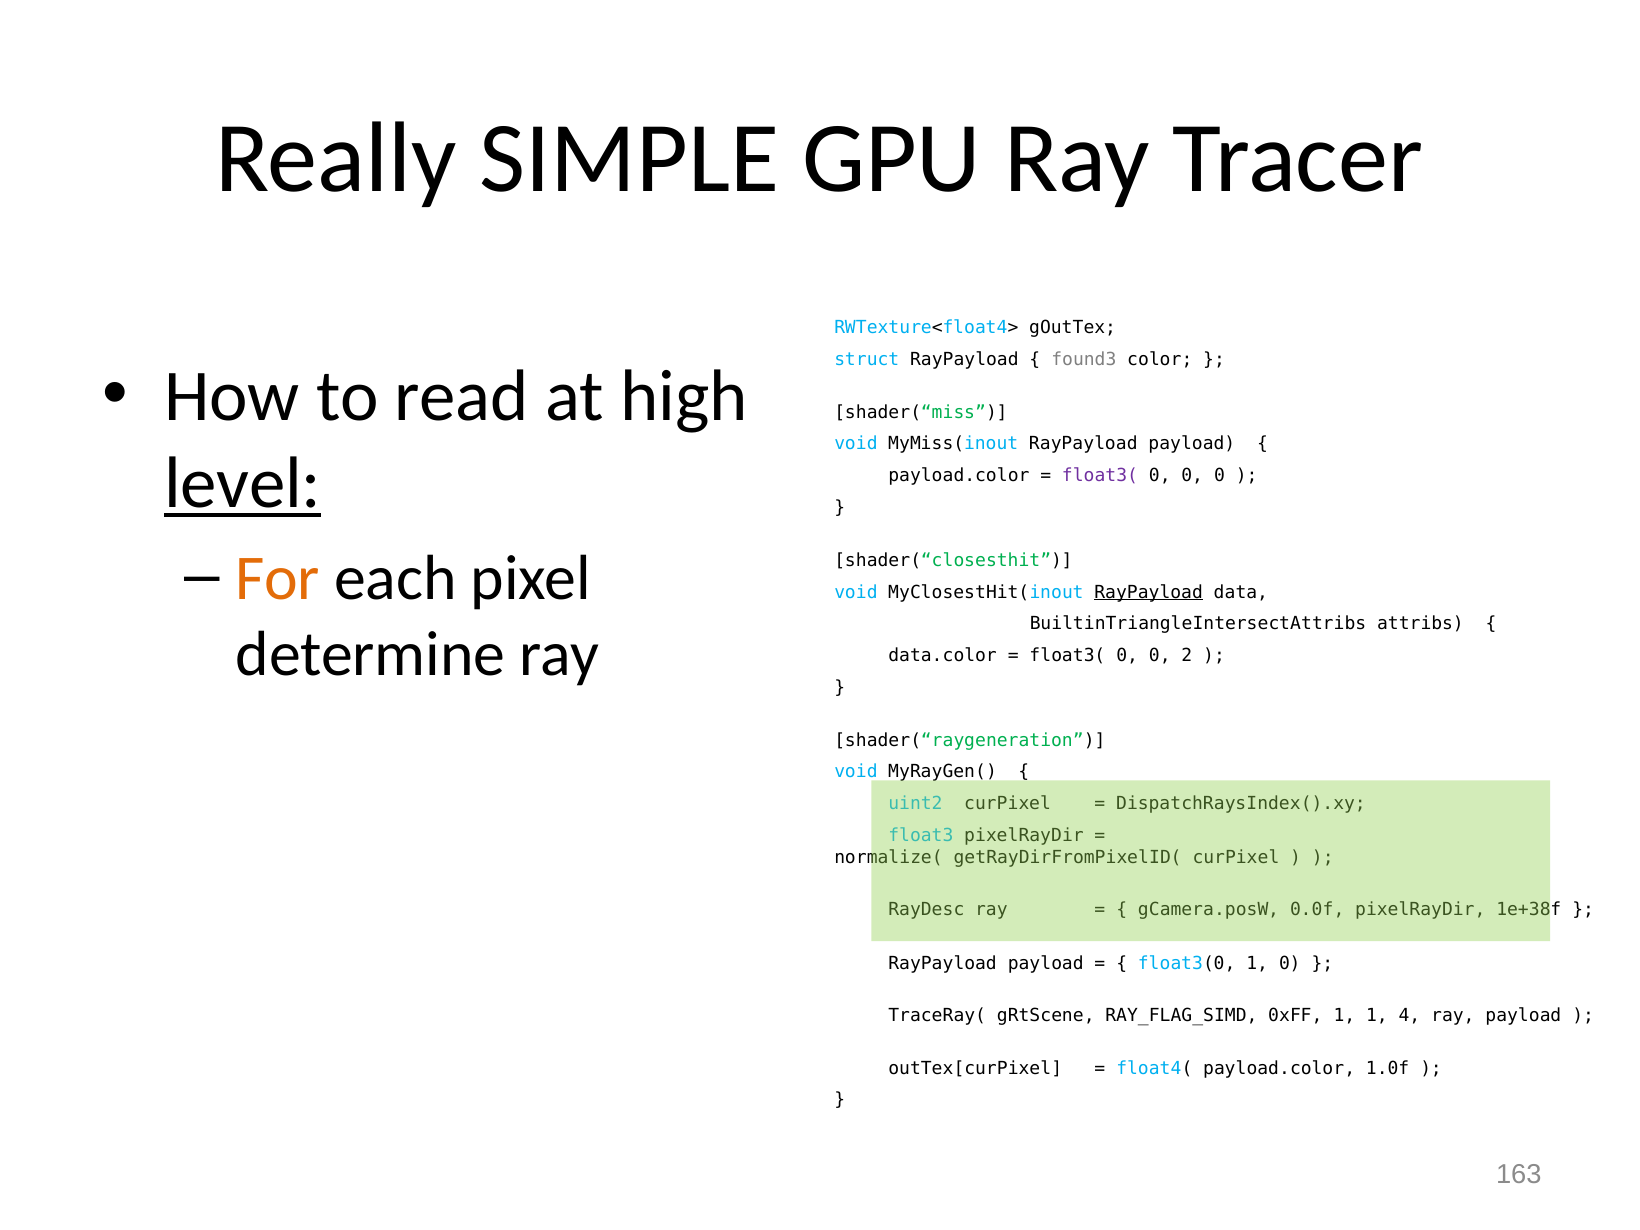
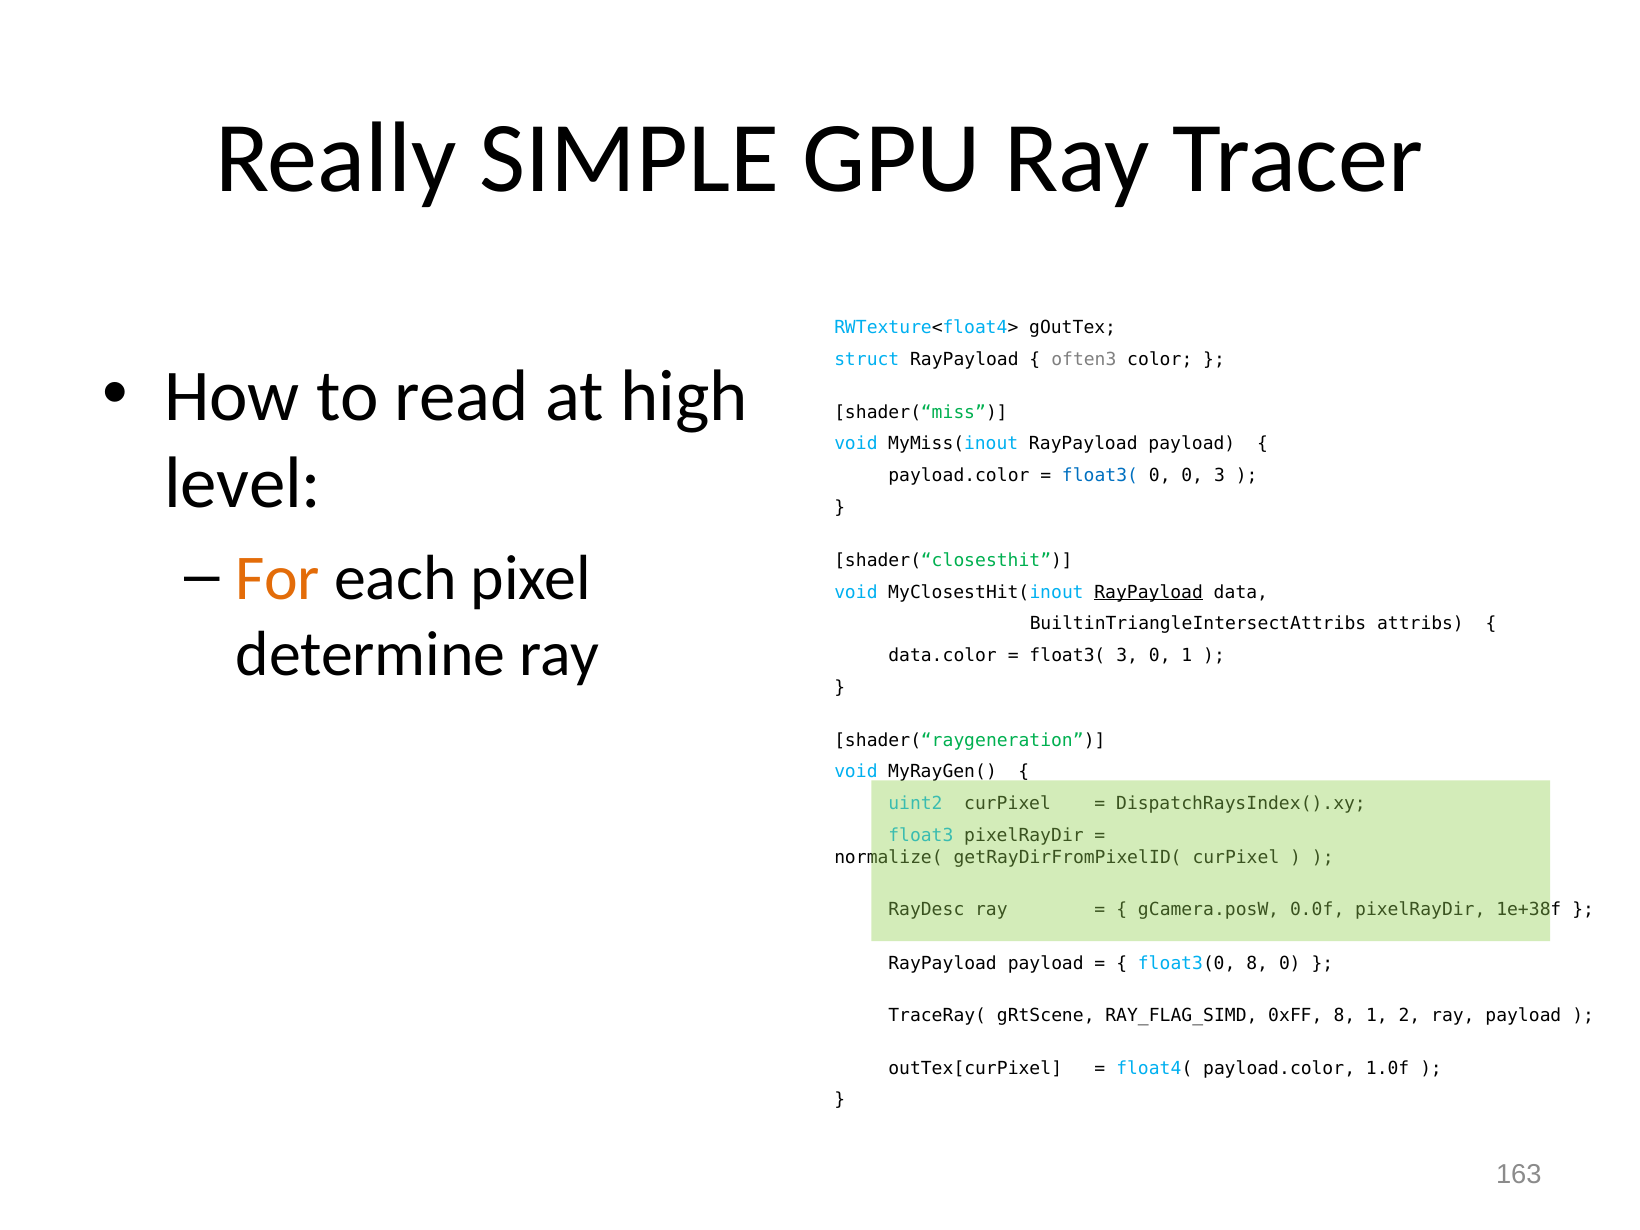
found3: found3 -> often3
level underline: present -> none
float3( at (1100, 476) colour: purple -> blue
0 0 0: 0 -> 3
0 at (1127, 656): 0 -> 3
0 2: 2 -> 1
float3(0 1: 1 -> 8
0xFF 1: 1 -> 8
4: 4 -> 2
